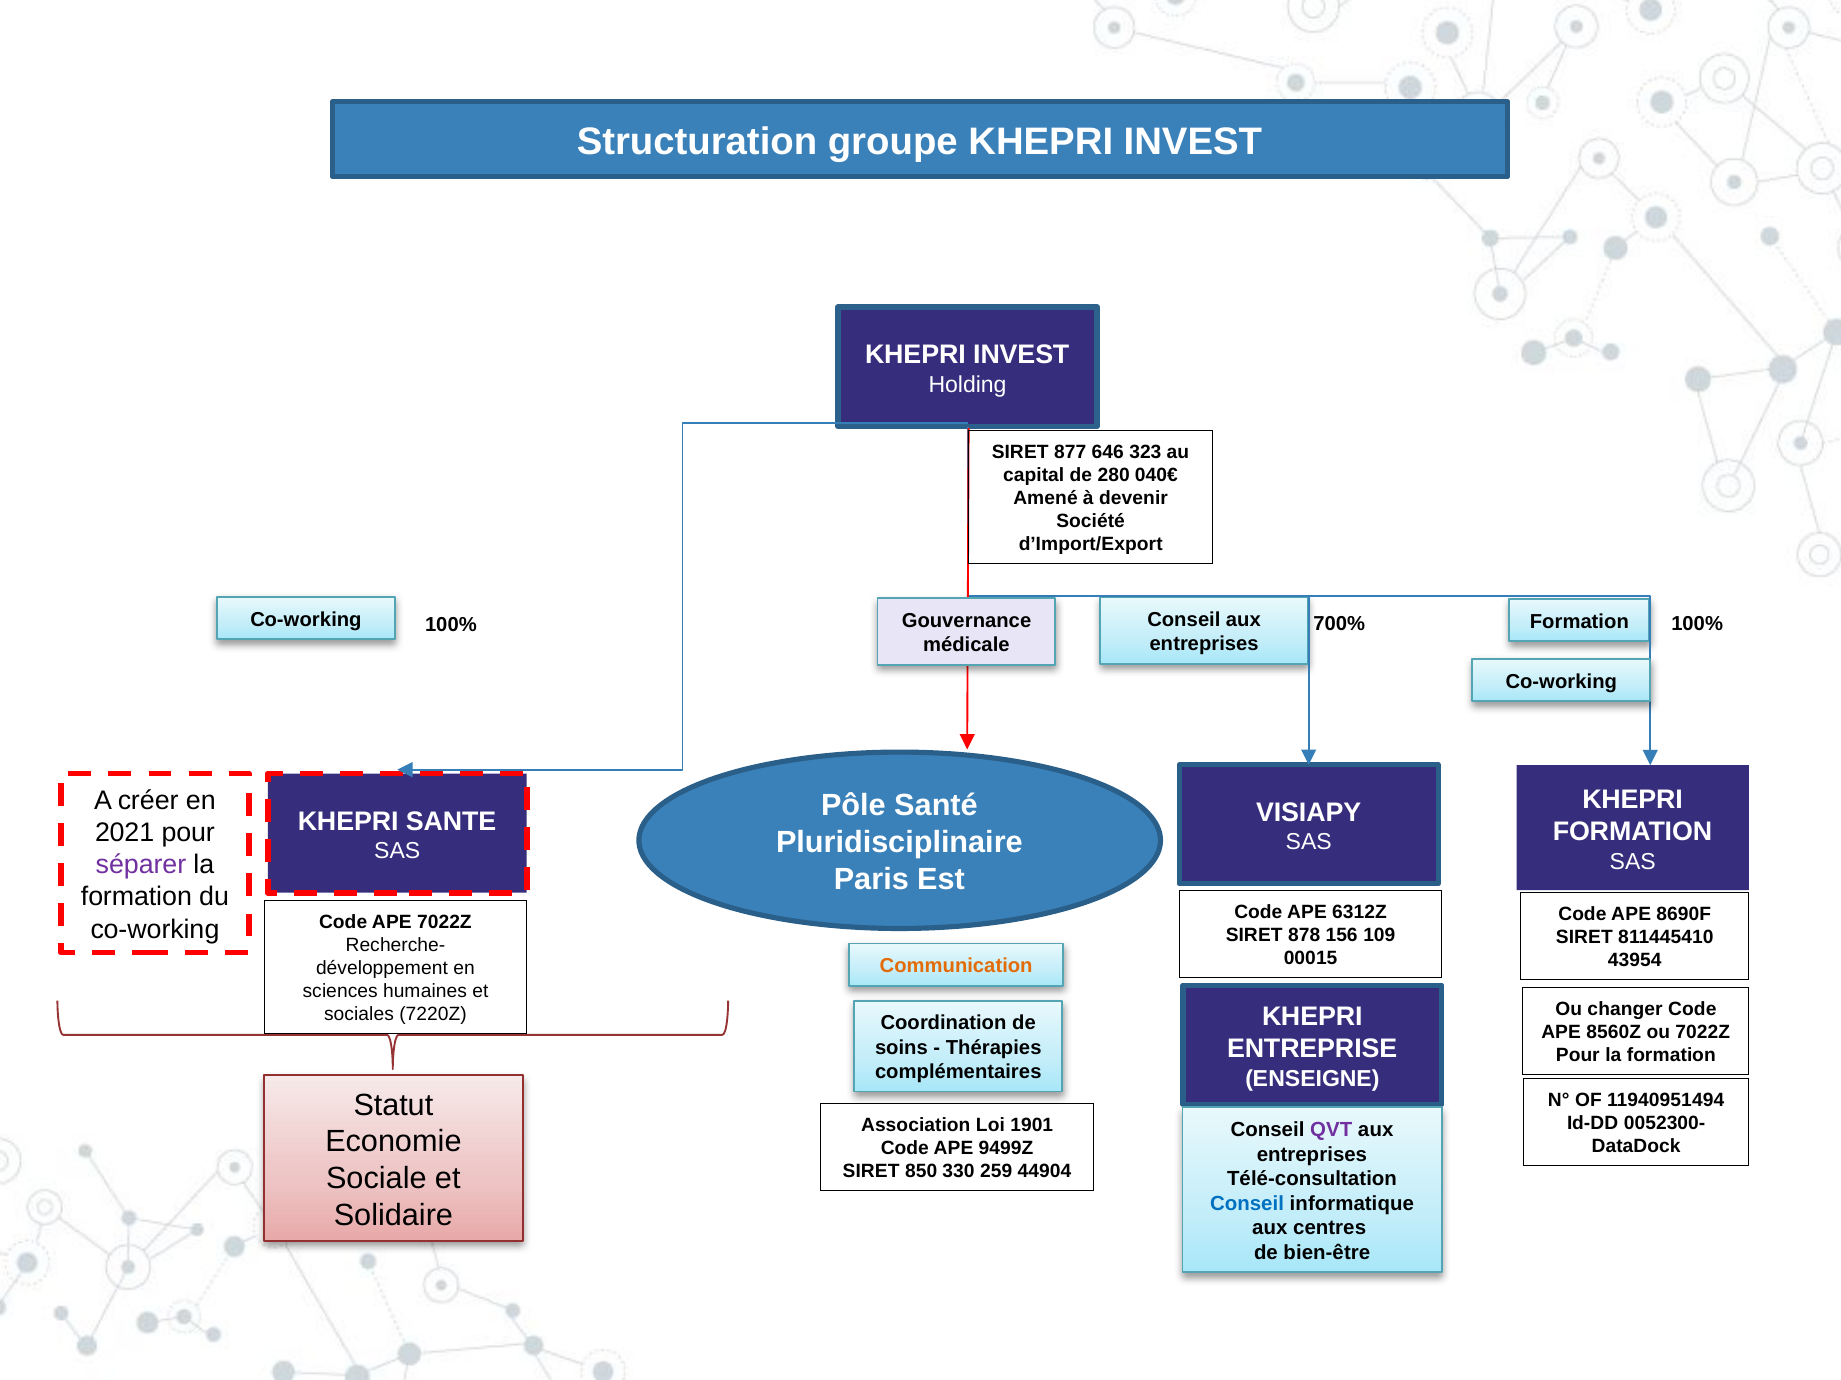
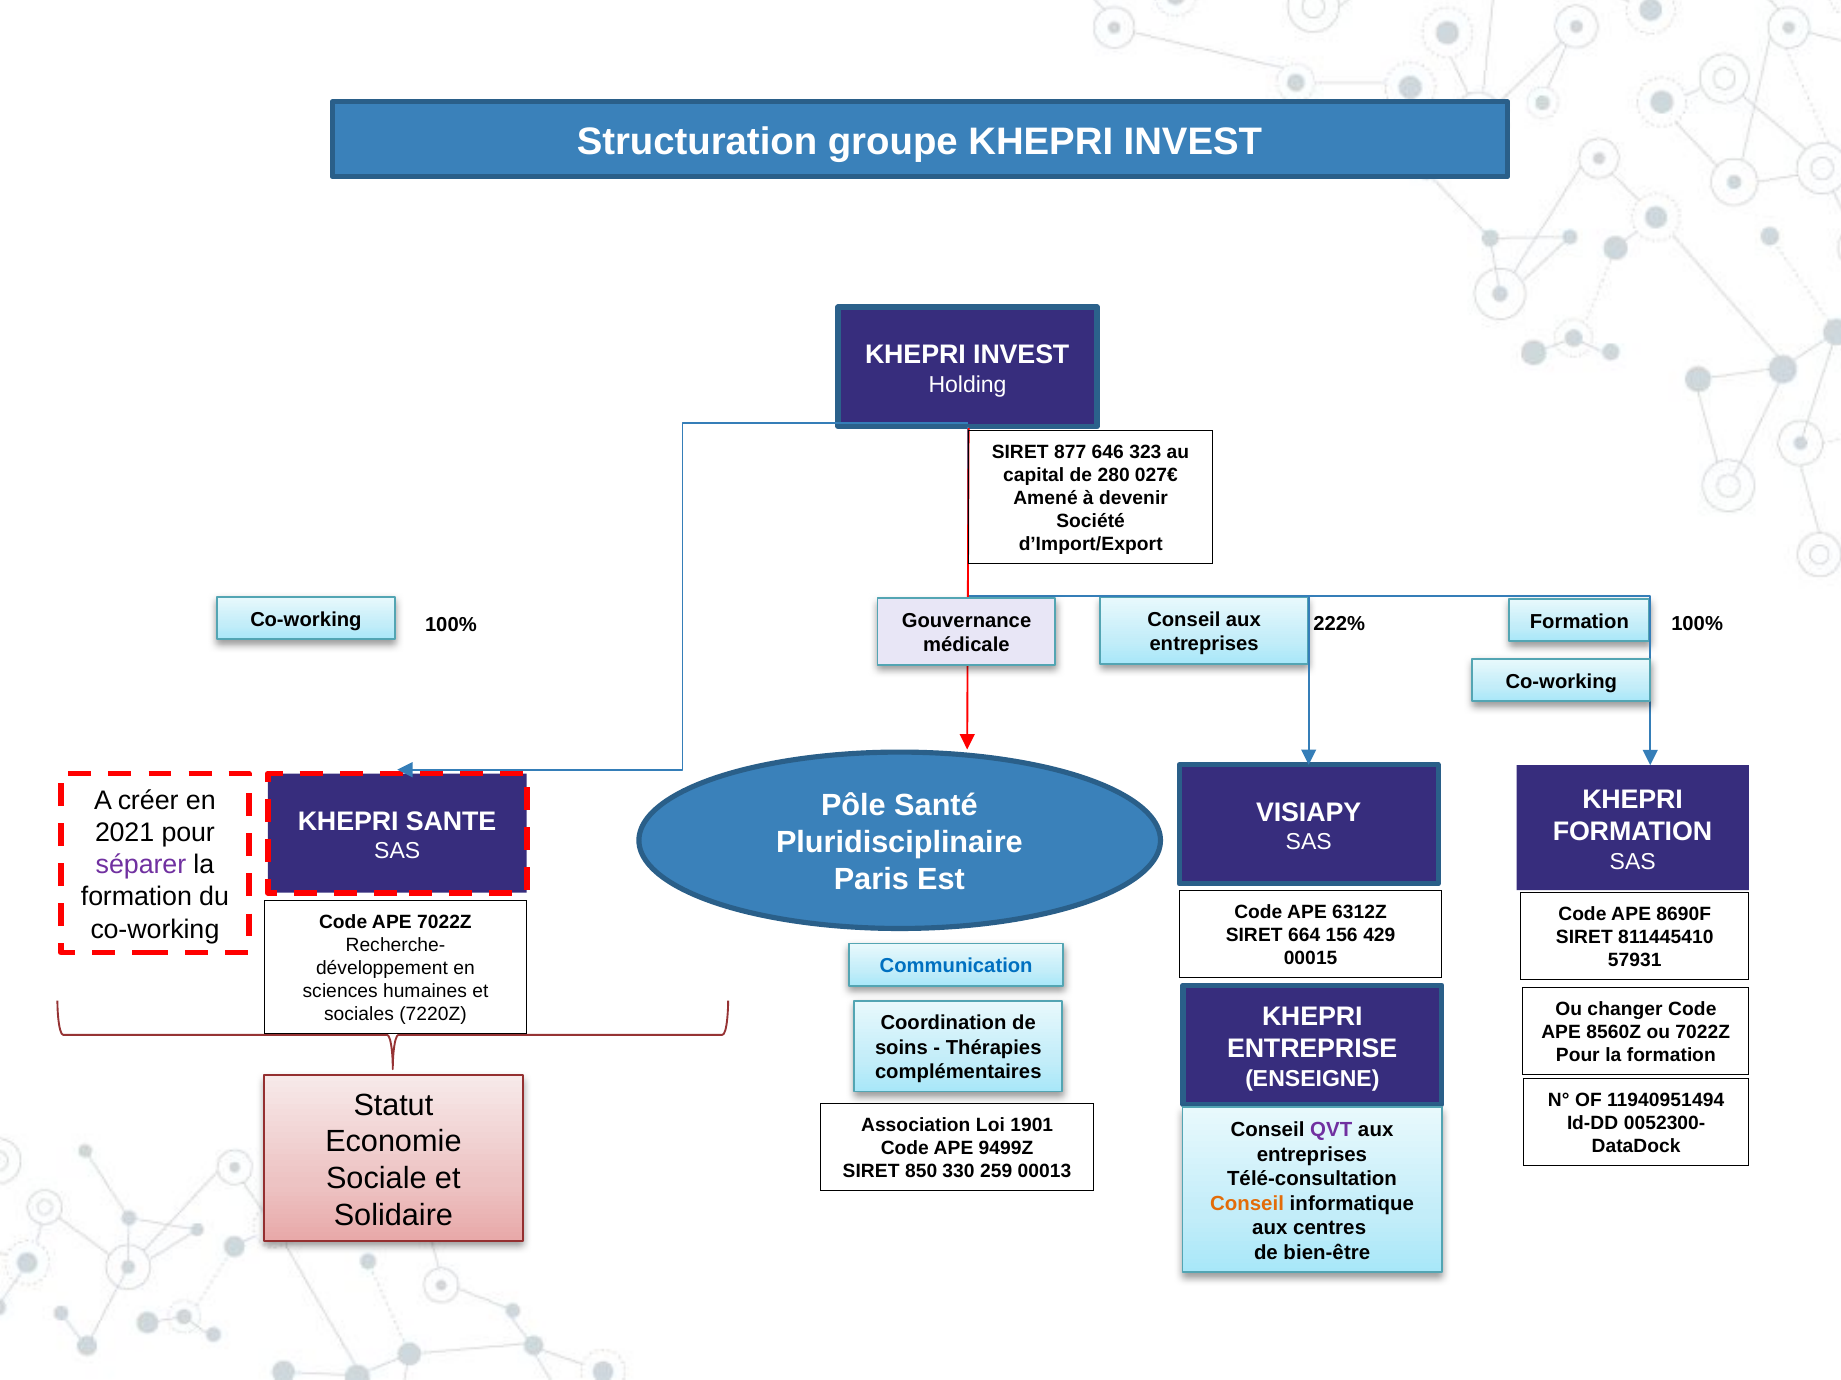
040€: 040€ -> 027€
700%: 700% -> 222%
878: 878 -> 664
109: 109 -> 429
43954: 43954 -> 57931
Communication colour: orange -> blue
44904: 44904 -> 00013
Conseil at (1247, 1204) colour: blue -> orange
